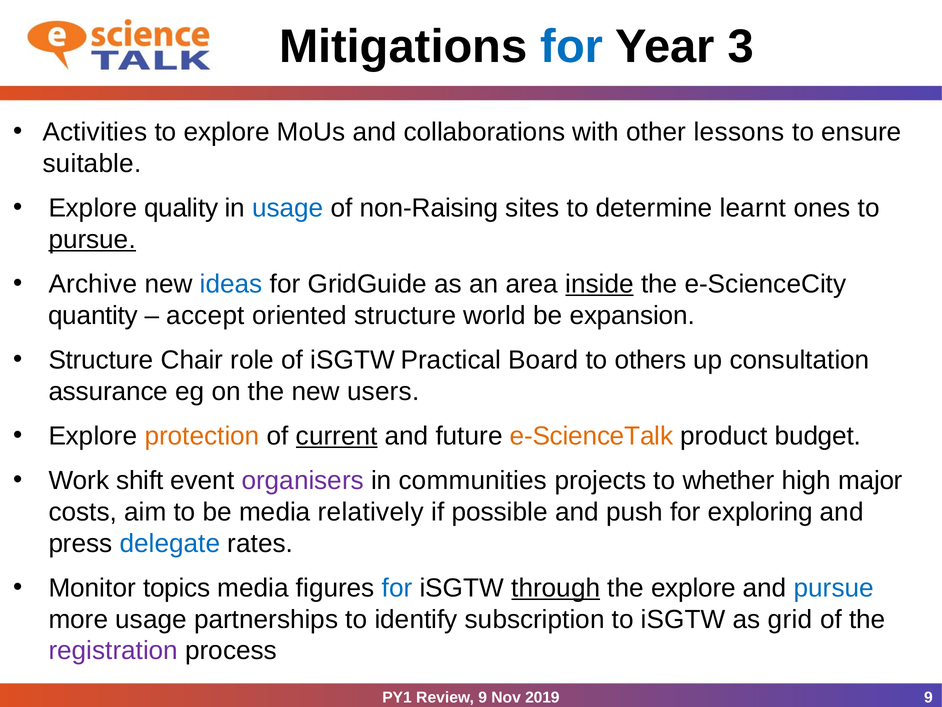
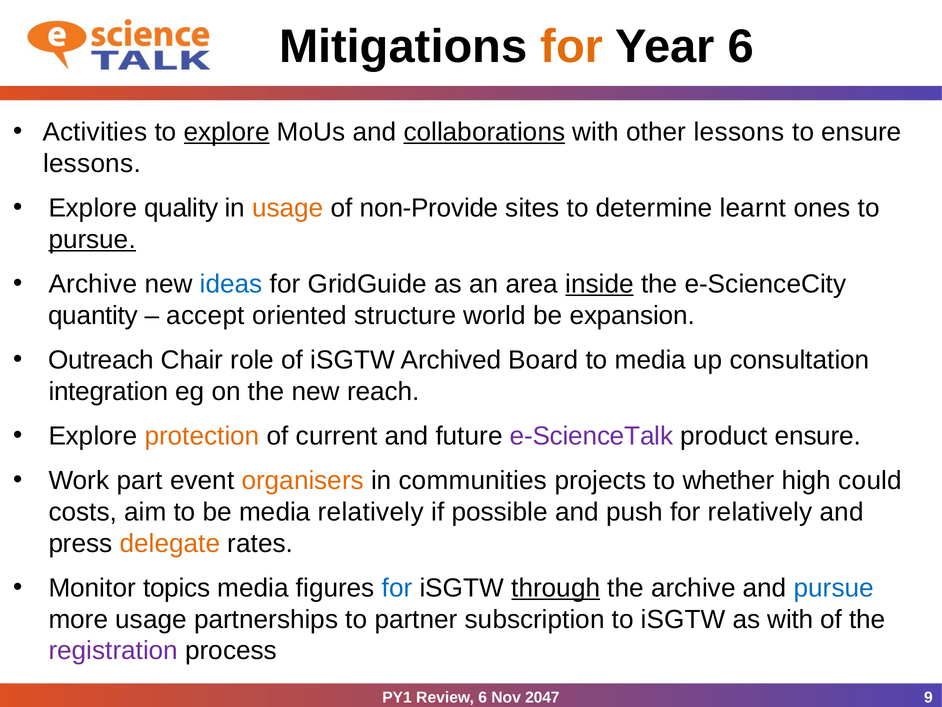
for at (572, 46) colour: blue -> orange
Year 3: 3 -> 6
explore at (227, 132) underline: none -> present
collaborations underline: none -> present
suitable at (92, 163): suitable -> lessons
usage at (288, 208) colour: blue -> orange
non-Raising: non-Raising -> non-Provide
Structure at (101, 360): Structure -> Outreach
Practical: Practical -> Archived
to others: others -> media
assurance: assurance -> integration
users: users -> reach
current underline: present -> none
e-ScienceTalk colour: orange -> purple
product budget: budget -> ensure
shift: shift -> part
organisers colour: purple -> orange
major: major -> could
for exploring: exploring -> relatively
delegate colour: blue -> orange
the explore: explore -> archive
identify: identify -> partner
as grid: grid -> with
Review 9: 9 -> 6
2019: 2019 -> 2047
